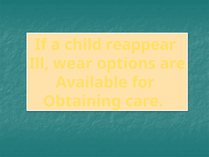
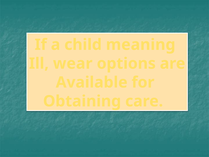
reappear: reappear -> meaning
